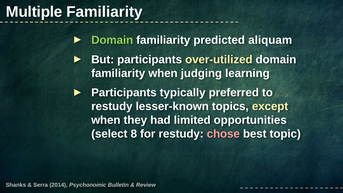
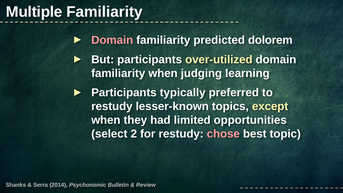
Domain at (112, 40) colour: light green -> pink
aliquam: aliquam -> dolorem
8: 8 -> 2
